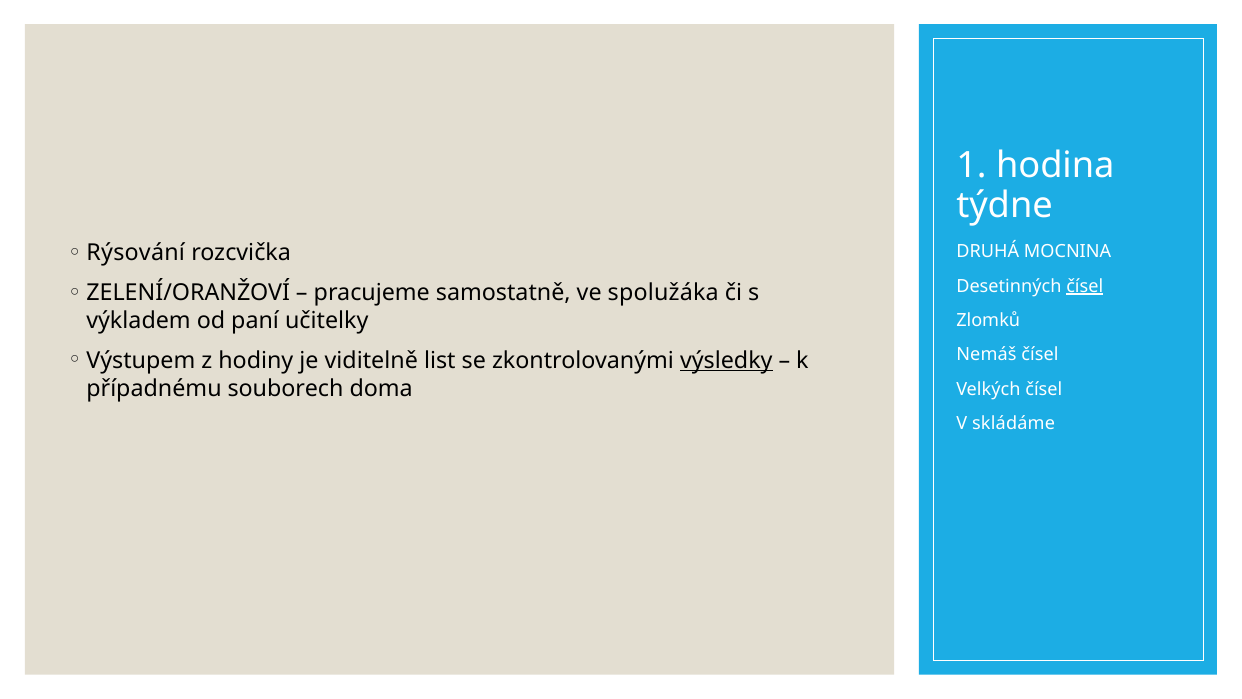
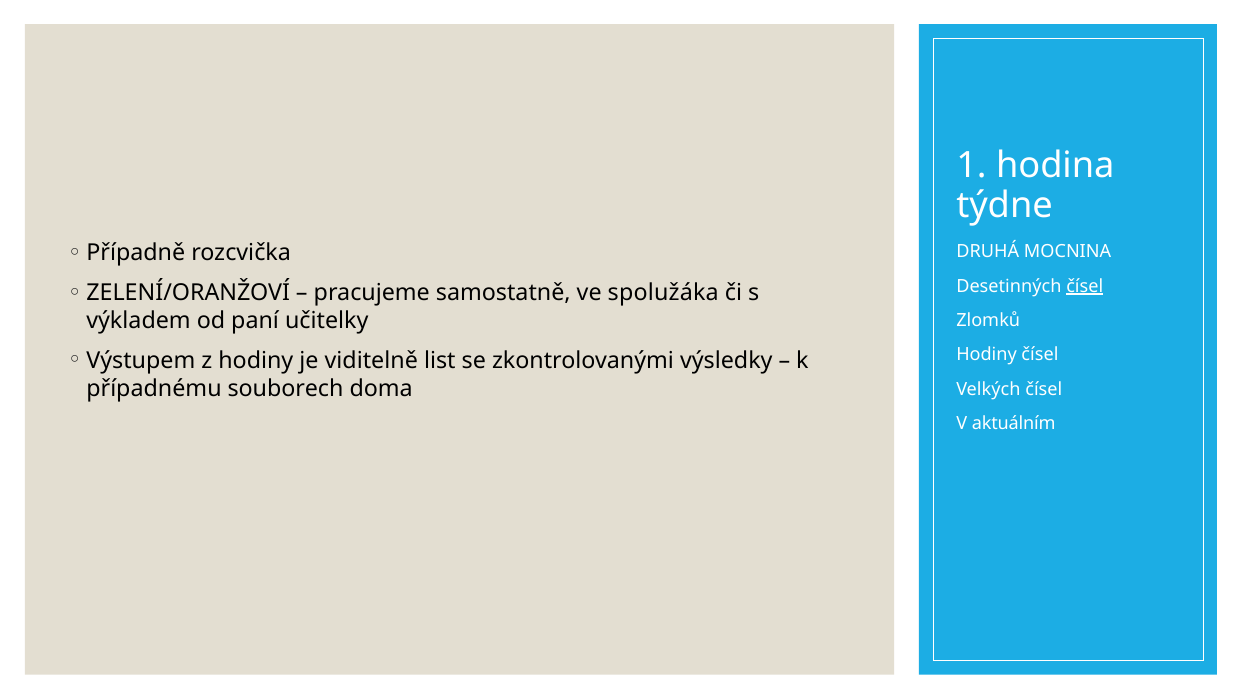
Rýsování: Rýsování -> Případně
Nemáš at (986, 355): Nemáš -> Hodiny
výsledky underline: present -> none
skládáme: skládáme -> aktuálním
